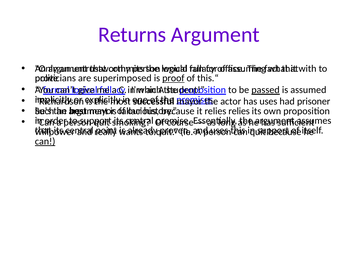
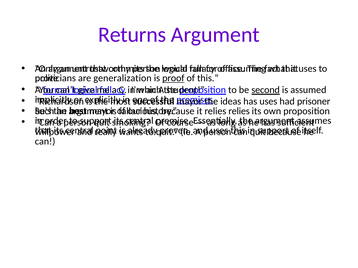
with at (307, 69): with -> uses
superimposed: superimposed -> generalization
passed: passed -> second
actor: actor -> ideas
can at (45, 142) underline: present -> none
